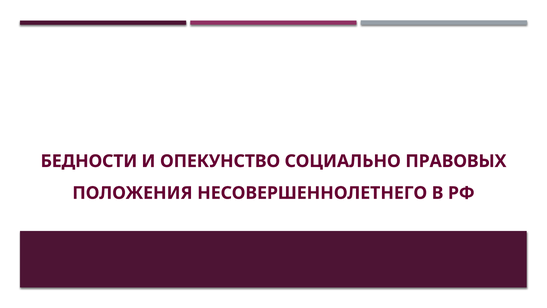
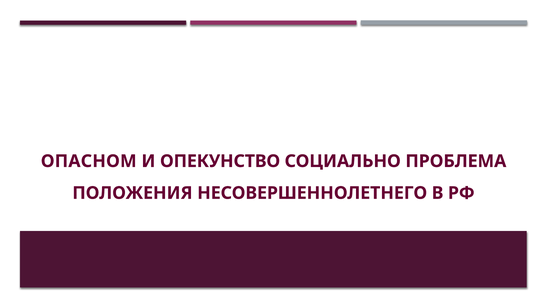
БЕДНОСТИ: БЕДНОСТИ -> ОПАСНОМ
ПРАВОВЫХ: ПРАВОВЫХ -> ПРОБЛЕМА
